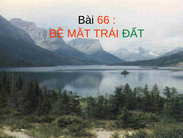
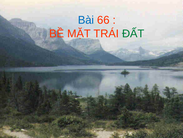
Bài colour: black -> blue
